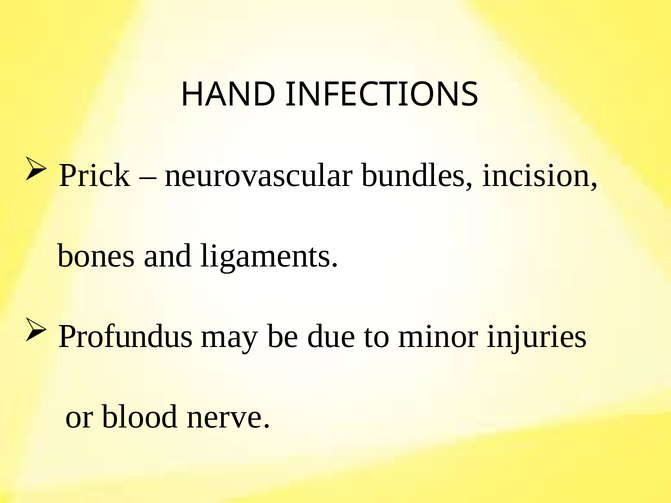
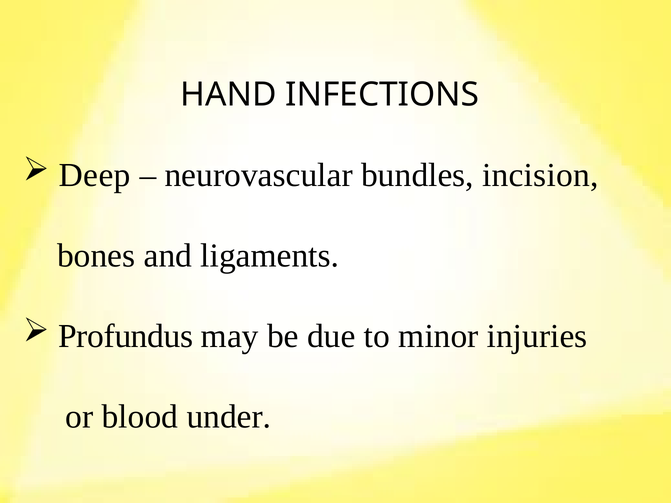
Prick: Prick -> Deep
nerve: nerve -> under
